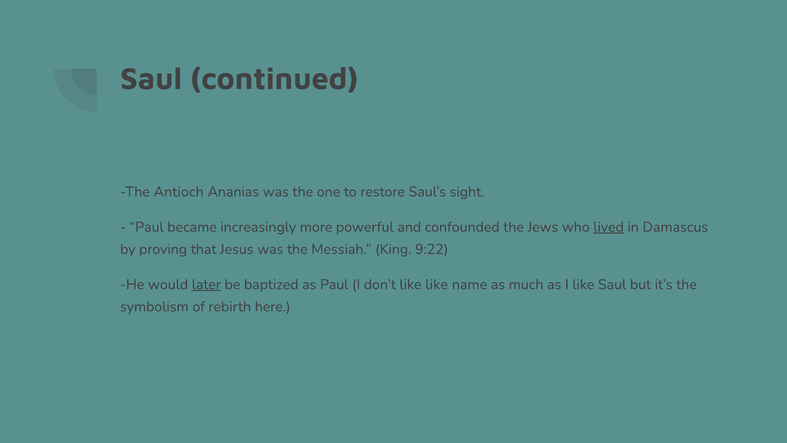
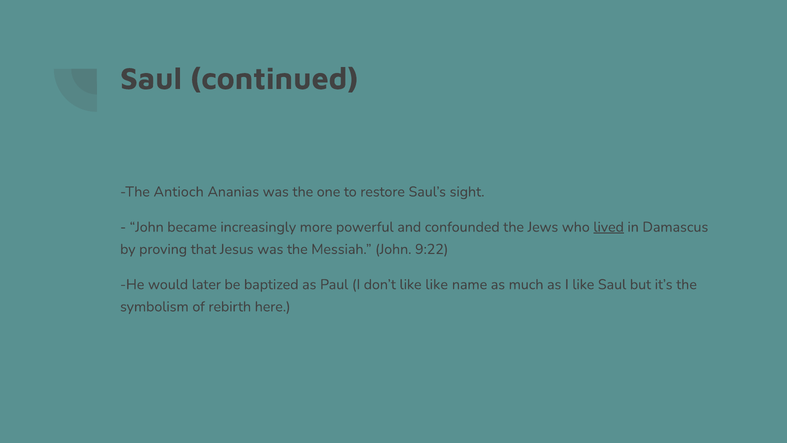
Paul at (147, 227): Paul -> John
Messiah King: King -> John
later underline: present -> none
